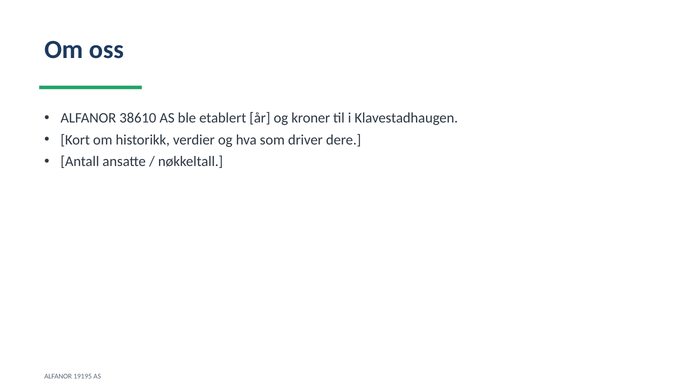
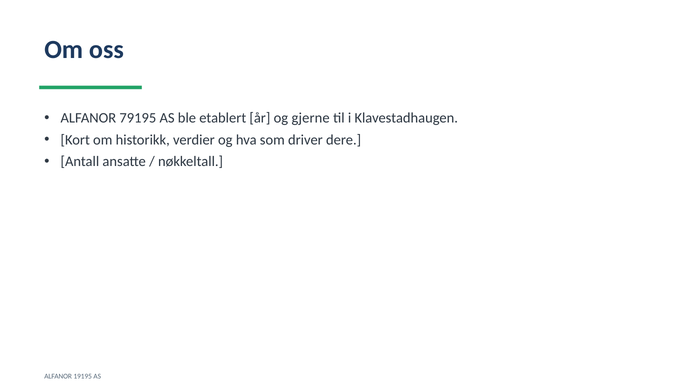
38610: 38610 -> 79195
kroner: kroner -> gjerne
